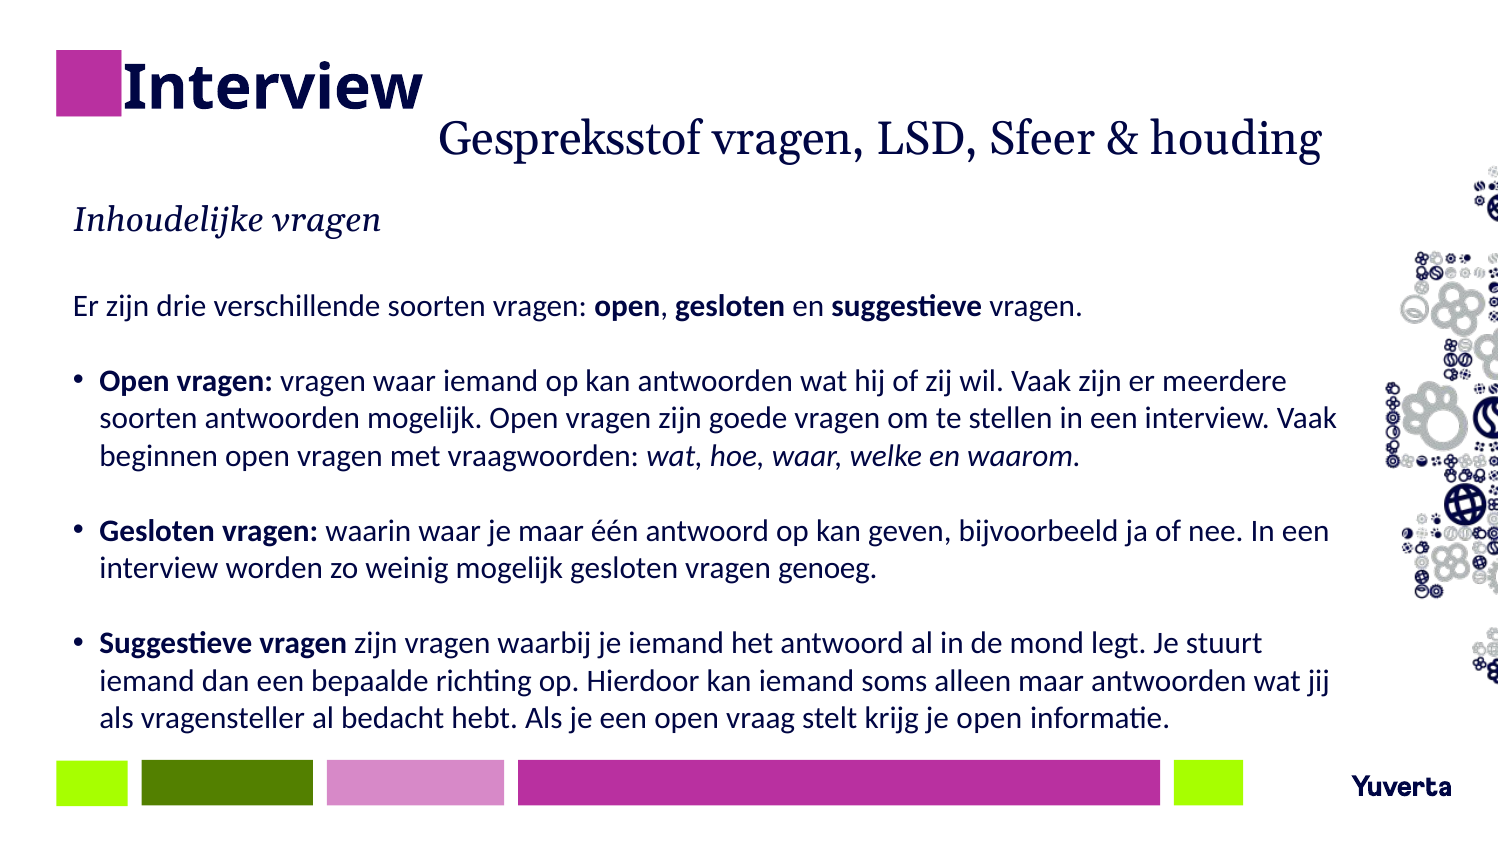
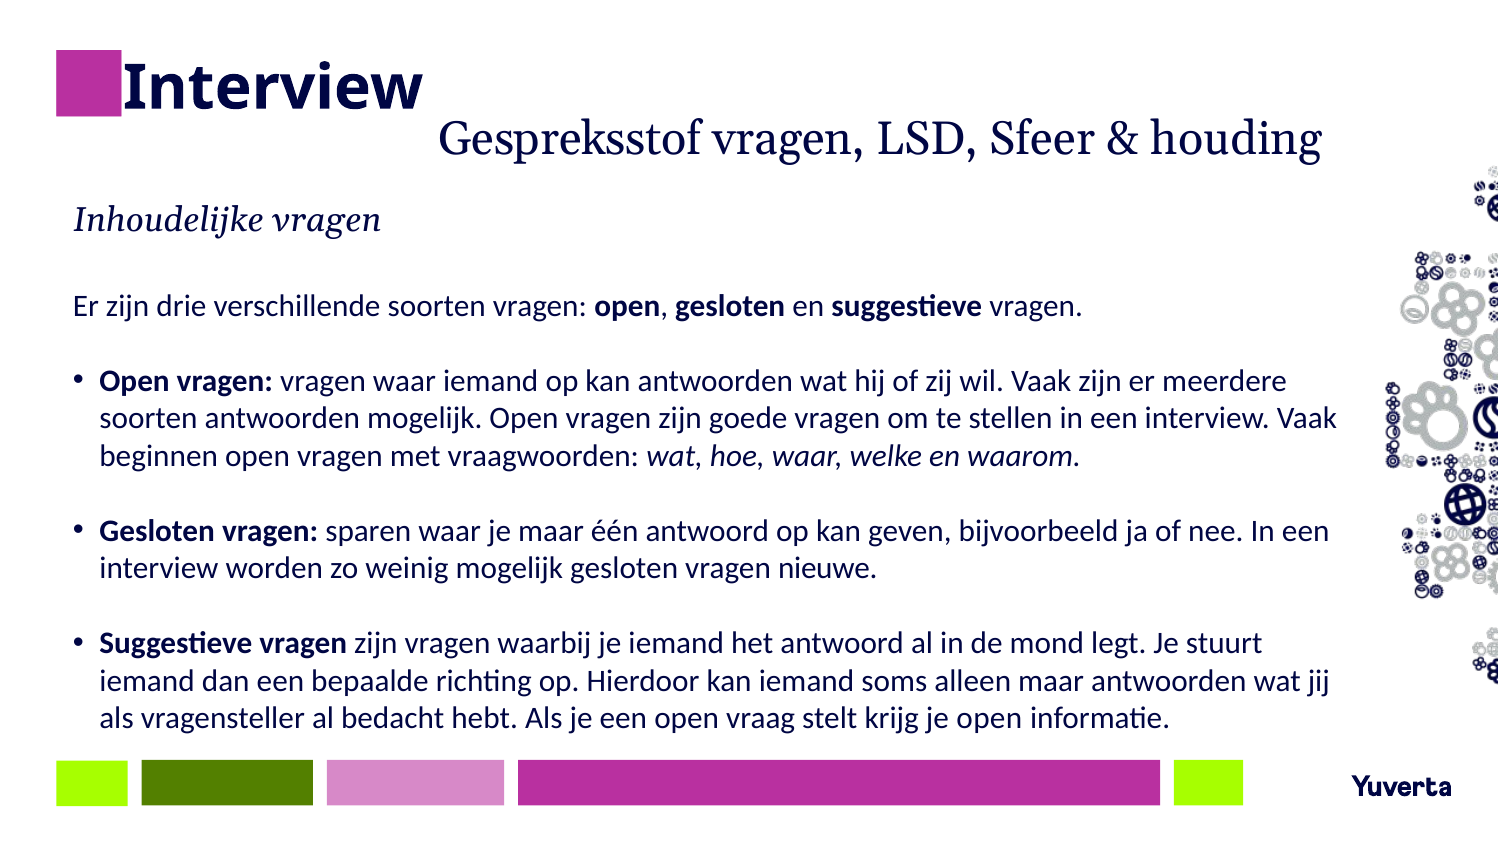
waarin: waarin -> sparen
genoeg: genoeg -> nieuwe
